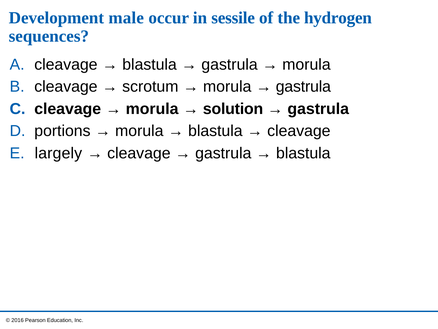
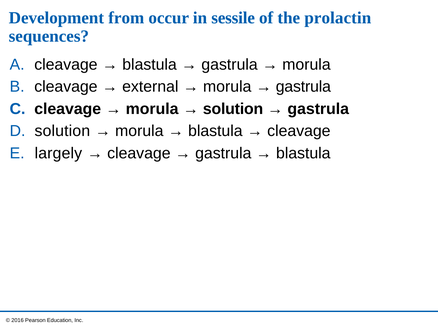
male: male -> from
hydrogen: hydrogen -> prolactin
scrotum: scrotum -> external
portions at (62, 131): portions -> solution
